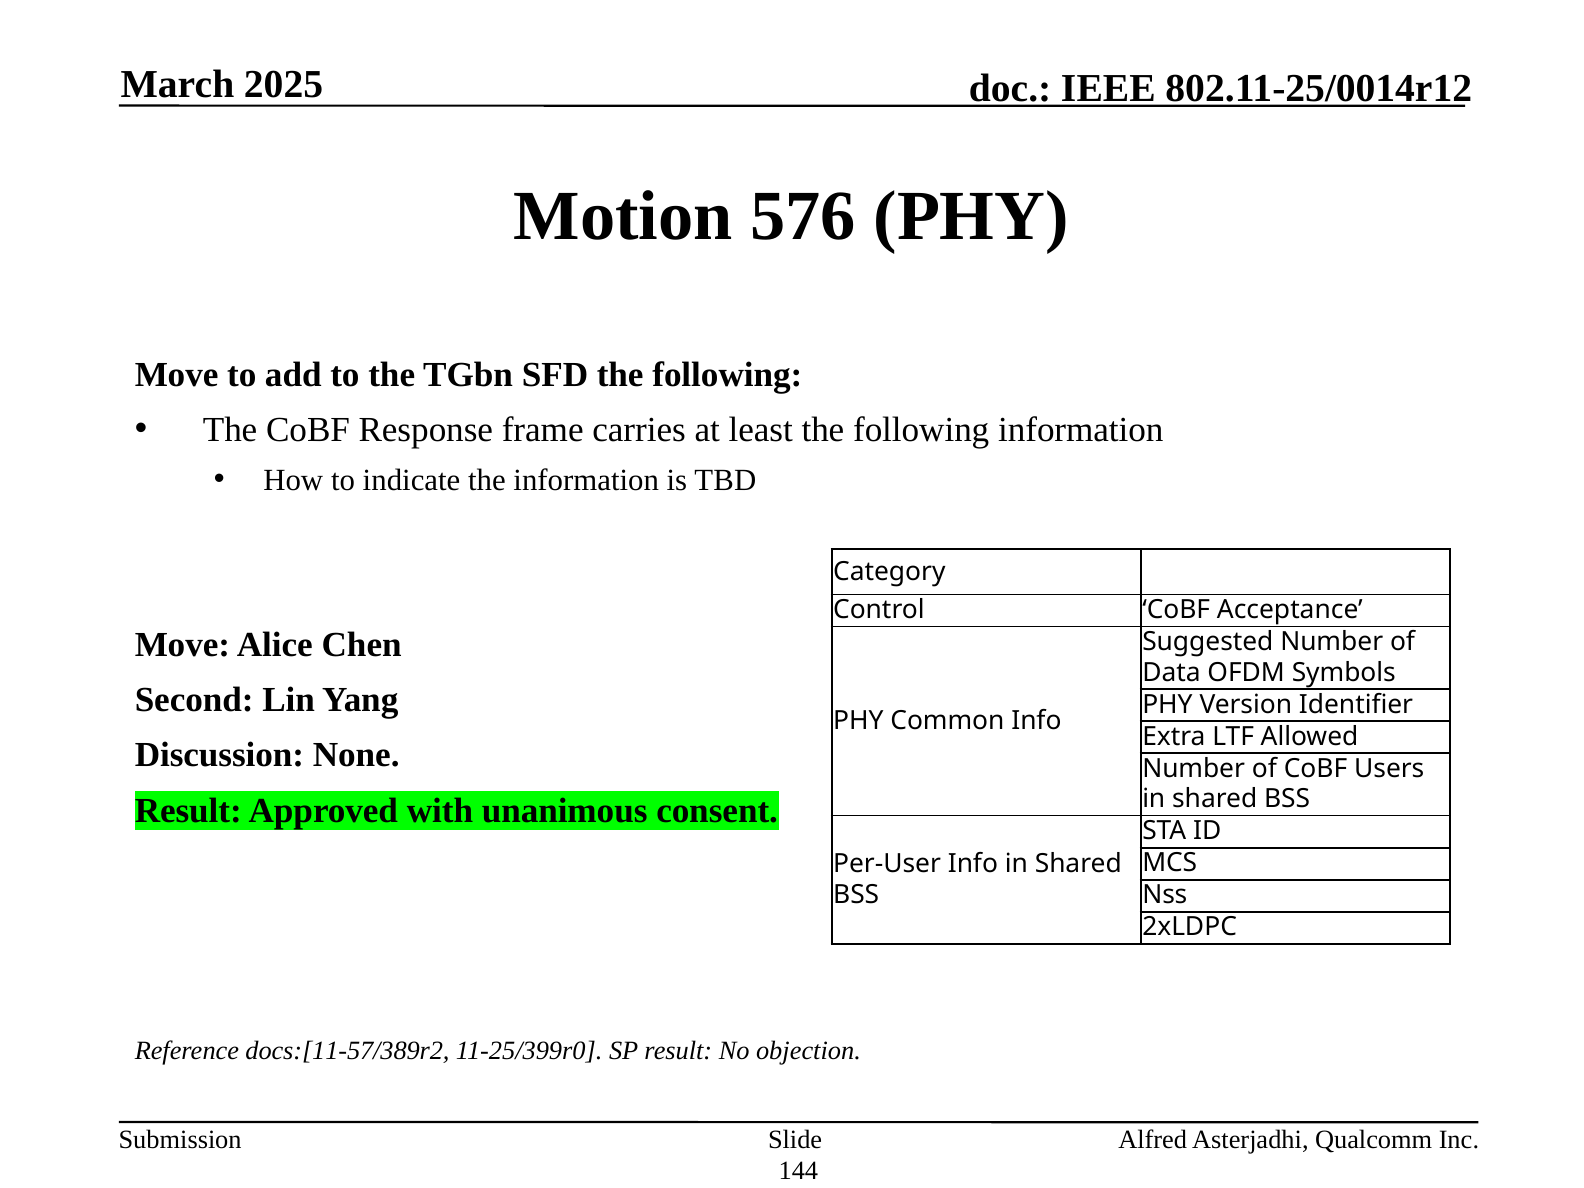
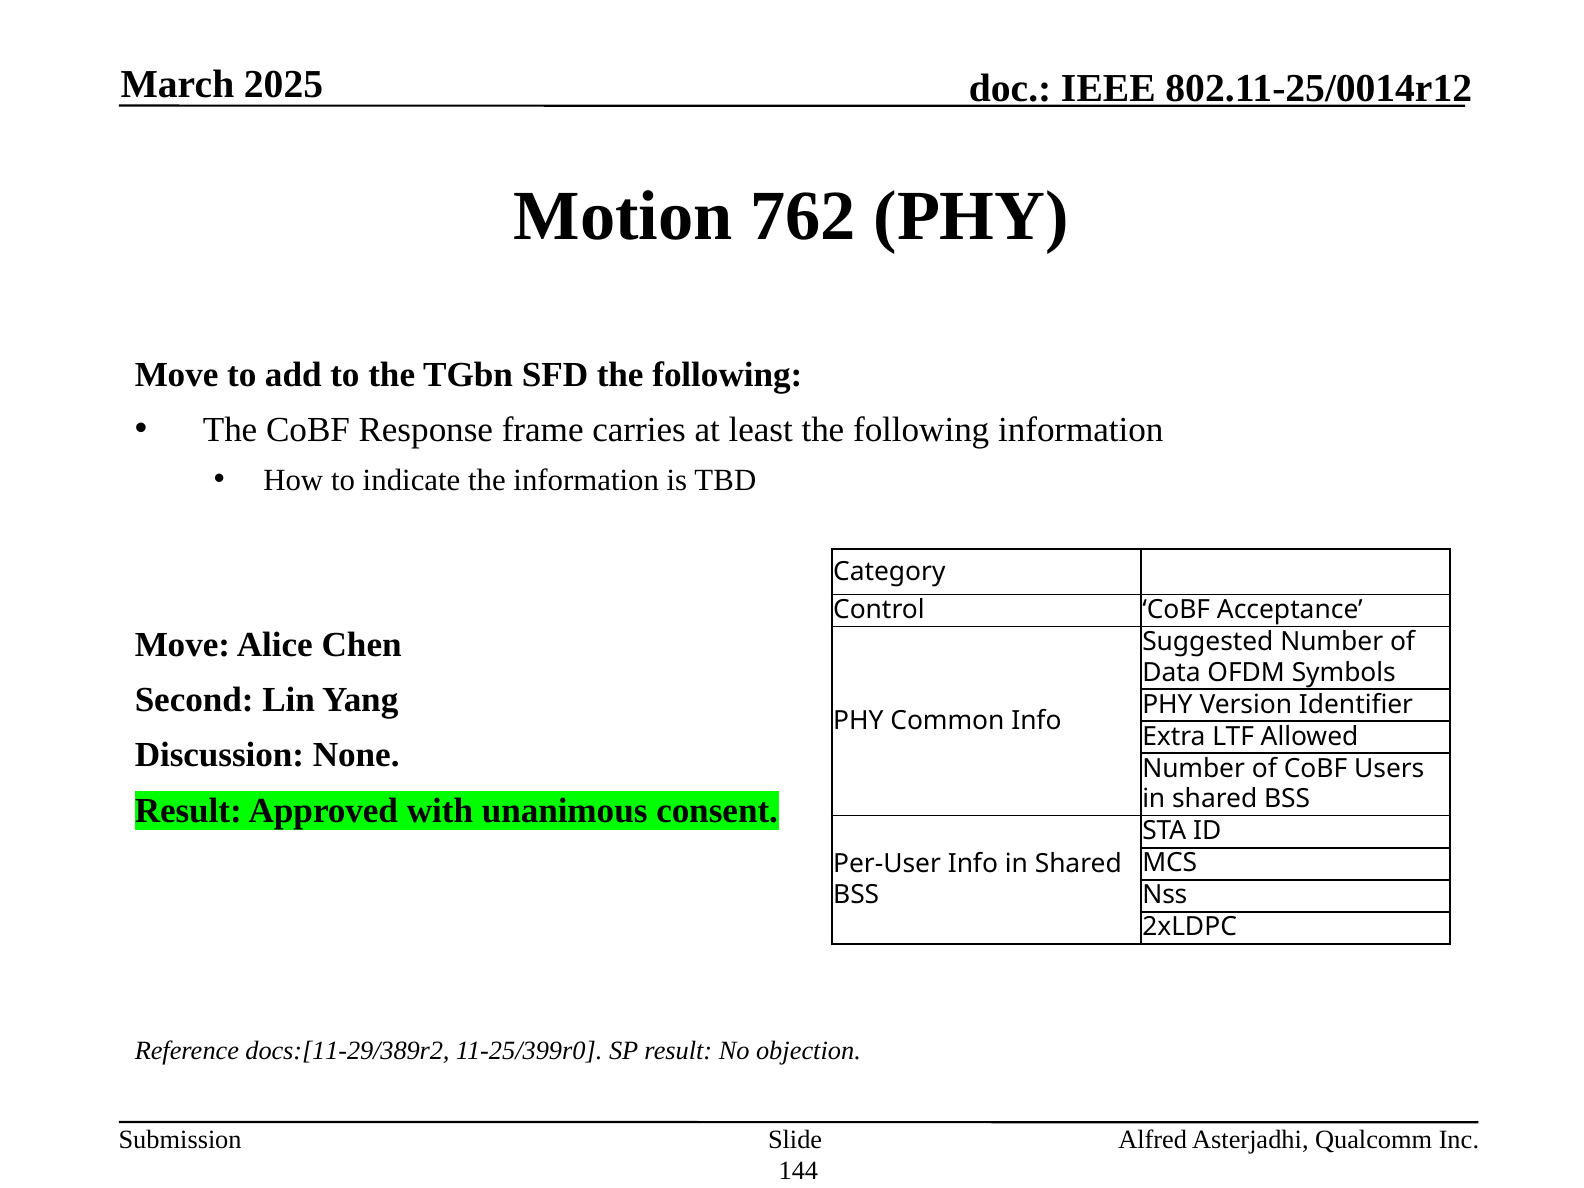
576: 576 -> 762
docs:[11-57/389r2: docs:[11-57/389r2 -> docs:[11-29/389r2
